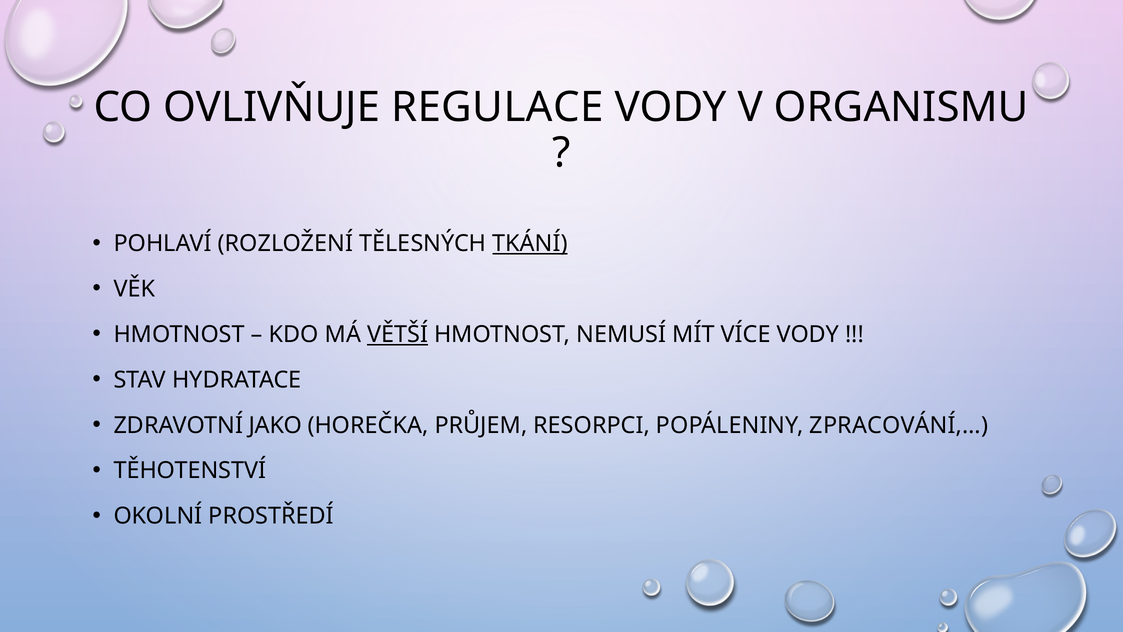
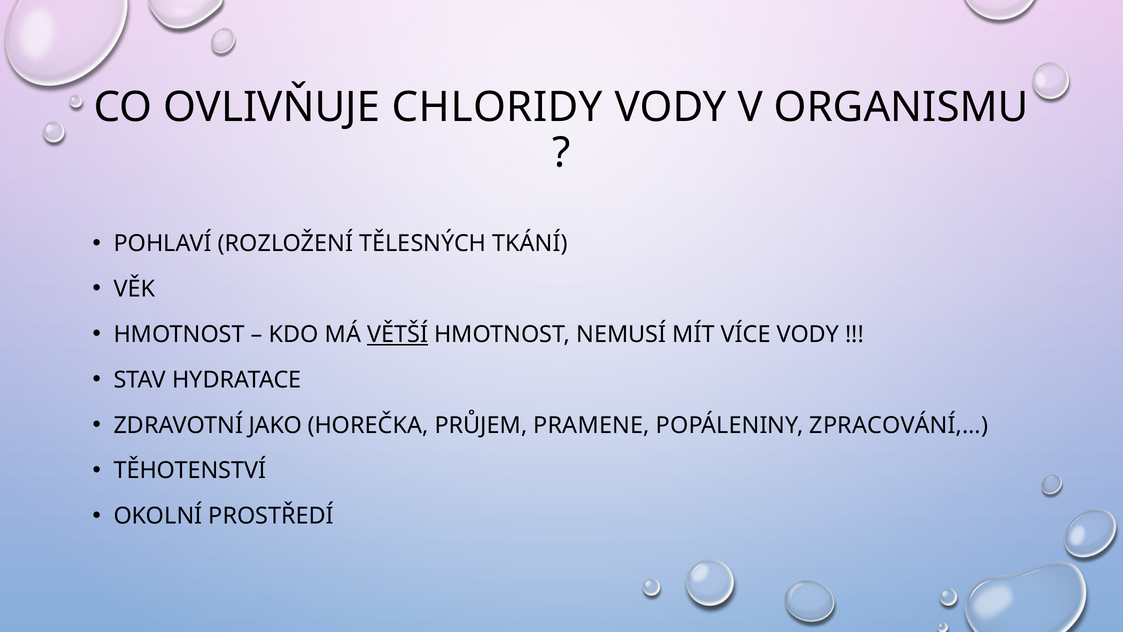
REGULACE: REGULACE -> CHLORIDY
TKÁNÍ underline: present -> none
RESORPCI: RESORPCI -> PRAMENE
